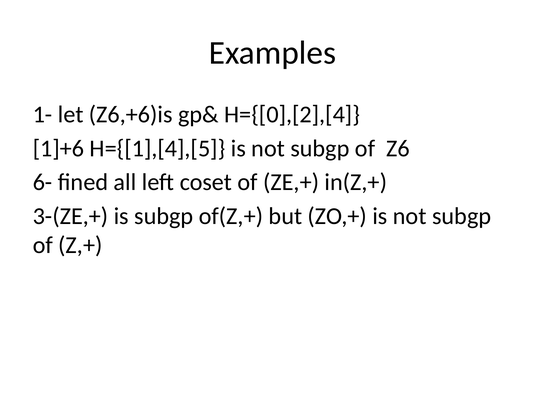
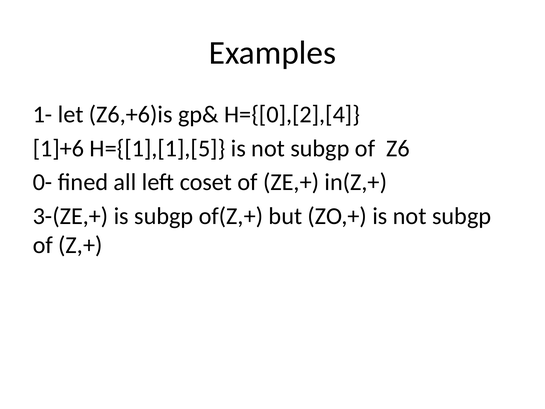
H={[1],[4],[5: H={[1],[4],[5 -> H={[1],[1],[5
6-: 6- -> 0-
